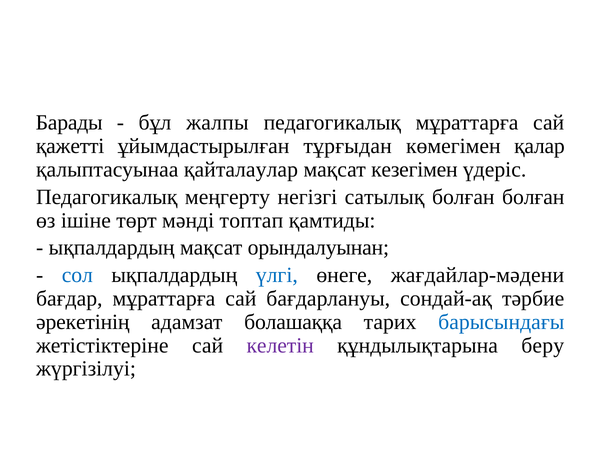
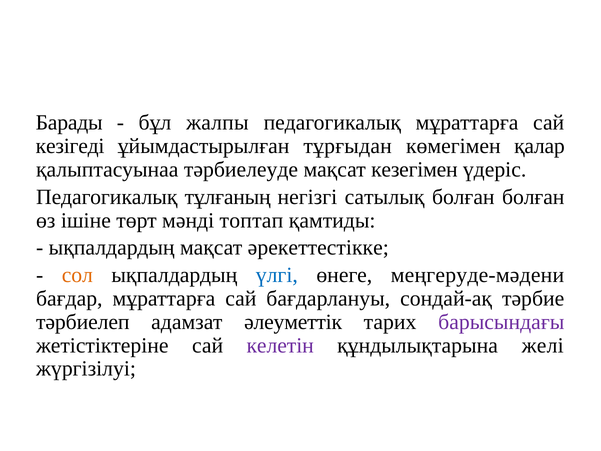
қажетті: қажетті -> кезігеді
қайталаулар: қайталаулар -> тәрбиелеуде
меңгерту: меңгерту -> тұлғаның
орындалуынан: орындалуынан -> әрекеттестікке
сол colour: blue -> orange
жағдайлар-мәдени: жағдайлар-мәдени -> меңгеруде-мәдени
әрекетінің: әрекетінің -> тәрбиелеп
болашаққа: болашаққа -> әлеуметтік
барысындағы colour: blue -> purple
беру: беру -> желі
